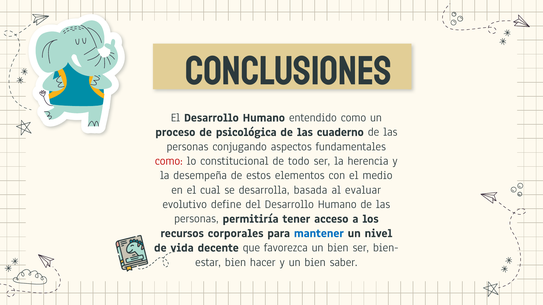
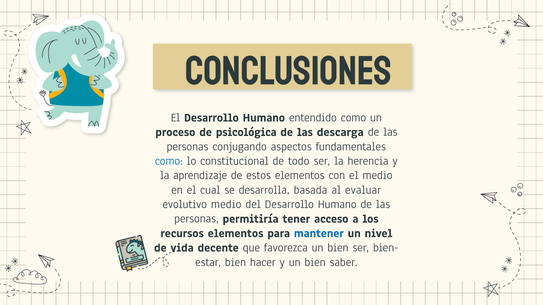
cuaderno: cuaderno -> descarga
como at (169, 161) colour: red -> blue
desempeña: desempeña -> aprendizaje
evolutivo define: define -> medio
recursos corporales: corporales -> elementos
